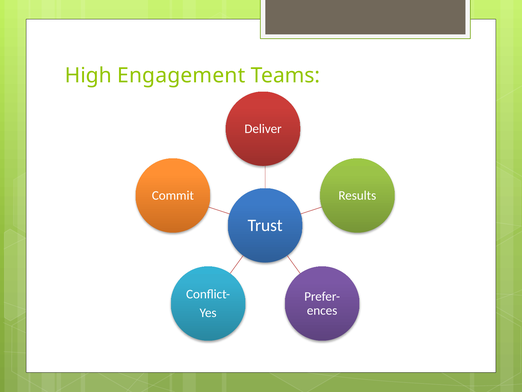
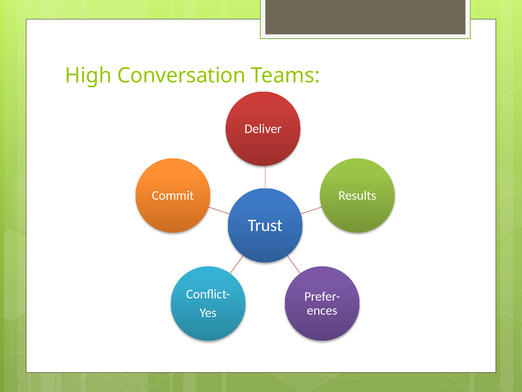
Engagement: Engagement -> Conversation
